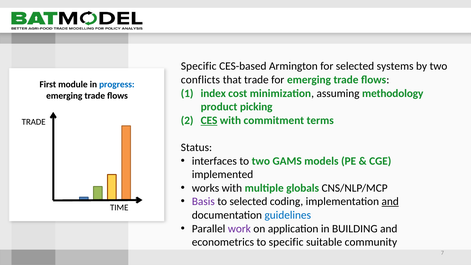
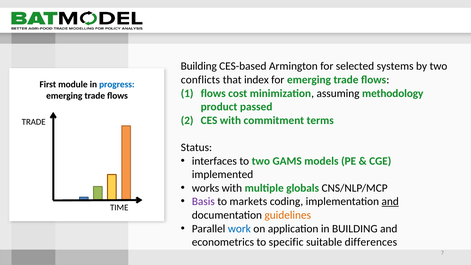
Specific at (199, 66): Specific -> Building
that trade: trade -> index
index at (213, 93): index -> flows
picking: picking -> passed
CES underline: present -> none
to selected: selected -> markets
guidelines colour: blue -> orange
work colour: purple -> blue
community: community -> differences
